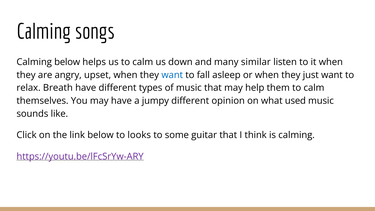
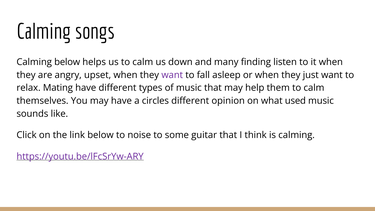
similar: similar -> finding
want at (172, 75) colour: blue -> purple
Breath: Breath -> Mating
jumpy: jumpy -> circles
looks: looks -> noise
